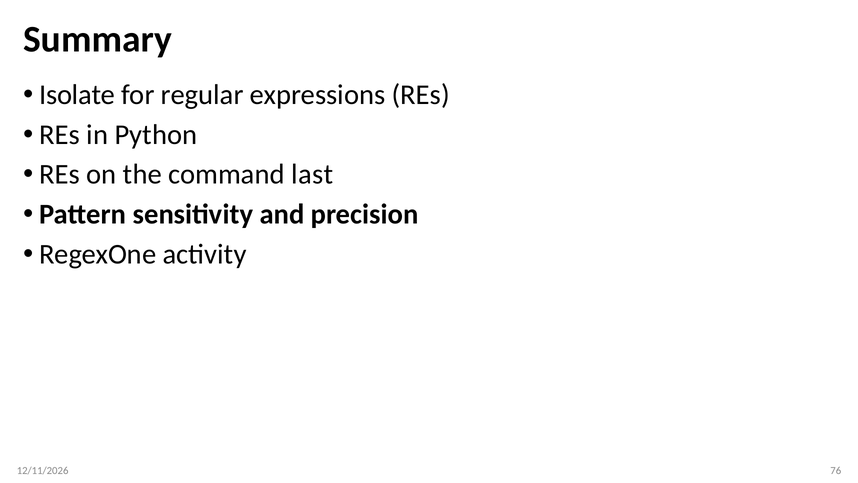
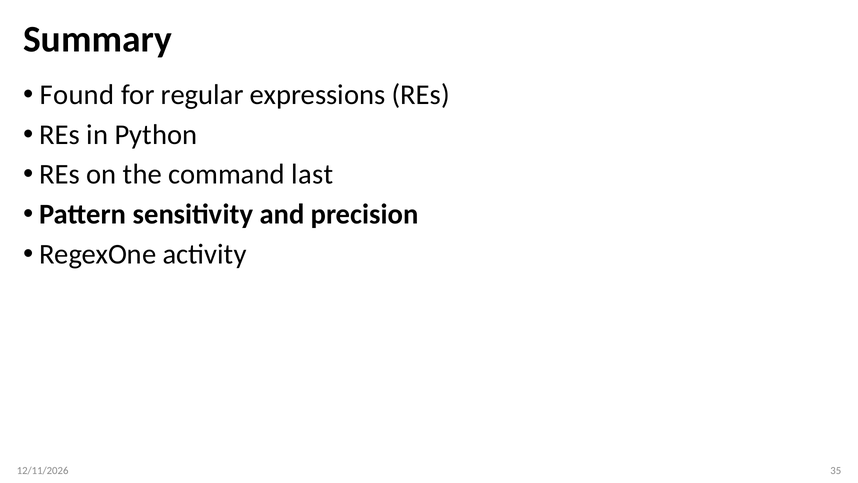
Isolate: Isolate -> Found
76: 76 -> 35
